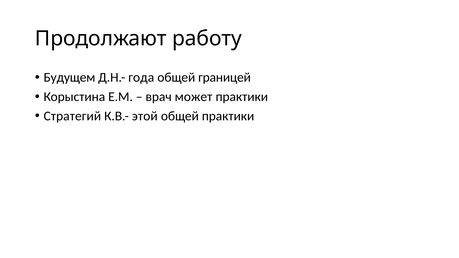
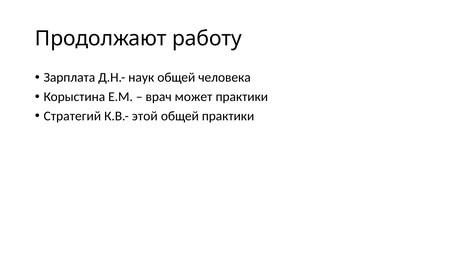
Будущем: Будущем -> Зарплата
года: года -> наук
границей: границей -> человека
